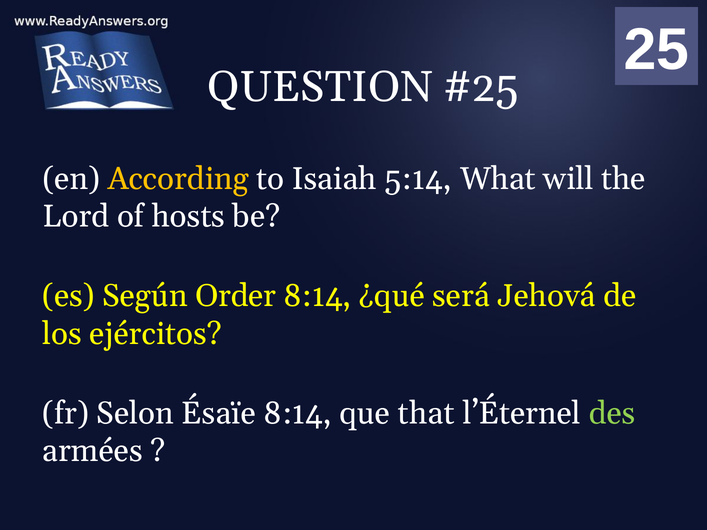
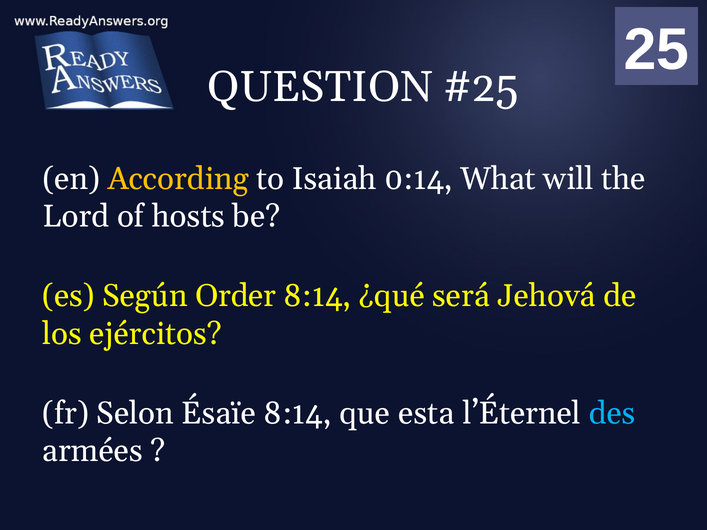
5:14: 5:14 -> 0:14
that: that -> esta
des colour: light green -> light blue
